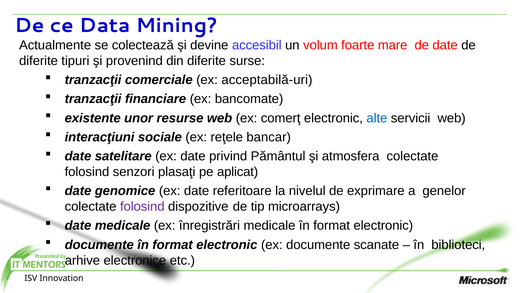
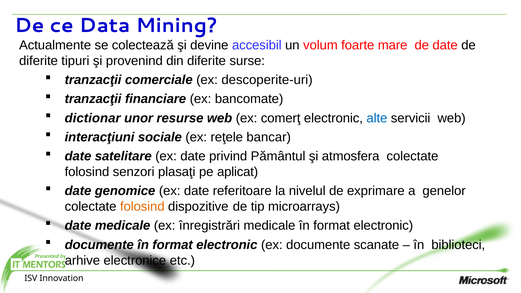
acceptabilă-uri: acceptabilă-uri -> descoperite-uri
existente: existente -> dictionar
folosind at (142, 207) colour: purple -> orange
